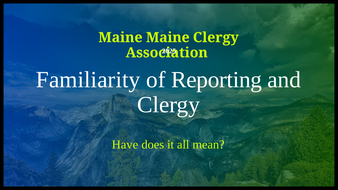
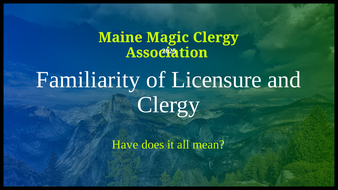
Maine Maine: Maine -> Magic
Reporting: Reporting -> Licensure
